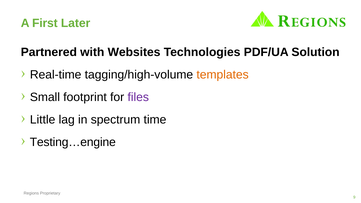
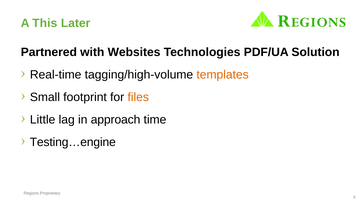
First: First -> This
files colour: purple -> orange
spectrum: spectrum -> approach
